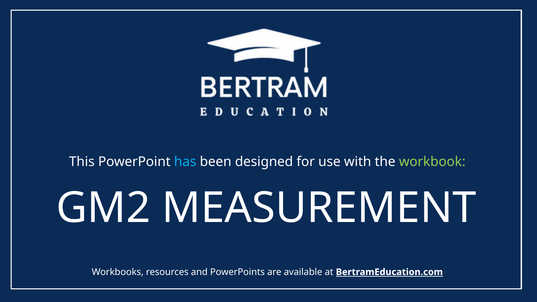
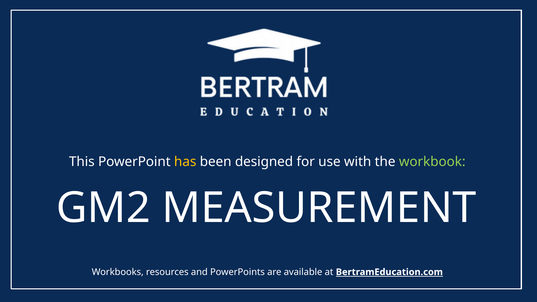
has colour: light blue -> yellow
